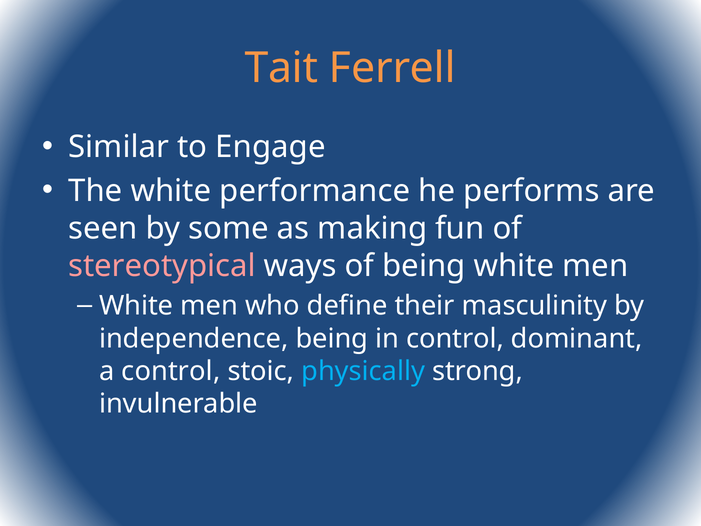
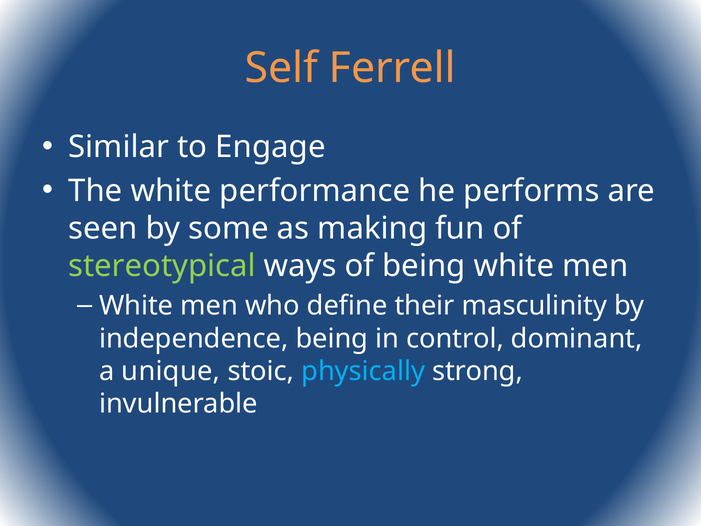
Tait: Tait -> Self
stereotypical colour: pink -> light green
a control: control -> unique
